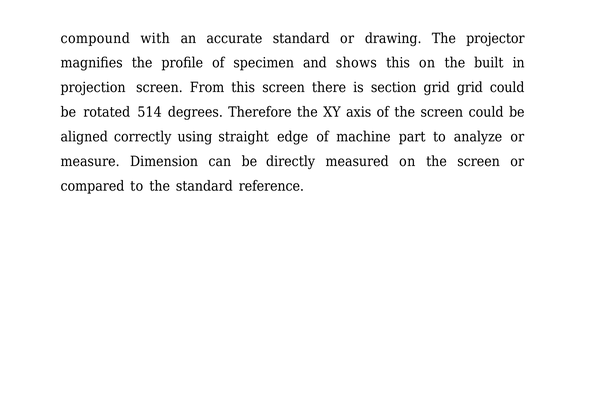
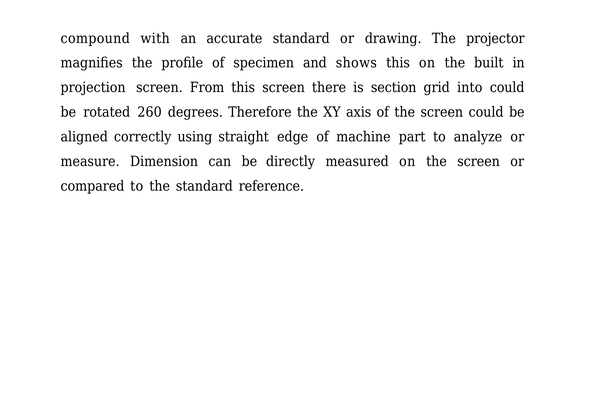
grid grid: grid -> into
514: 514 -> 260
